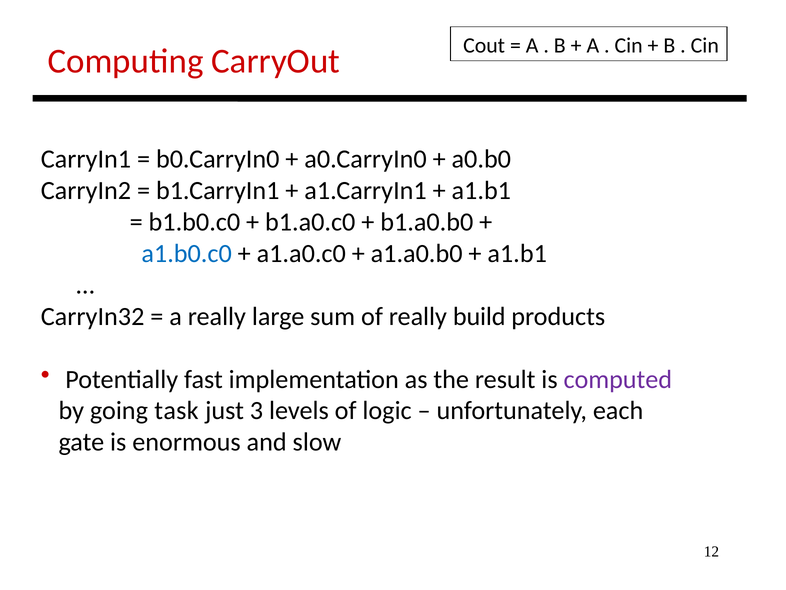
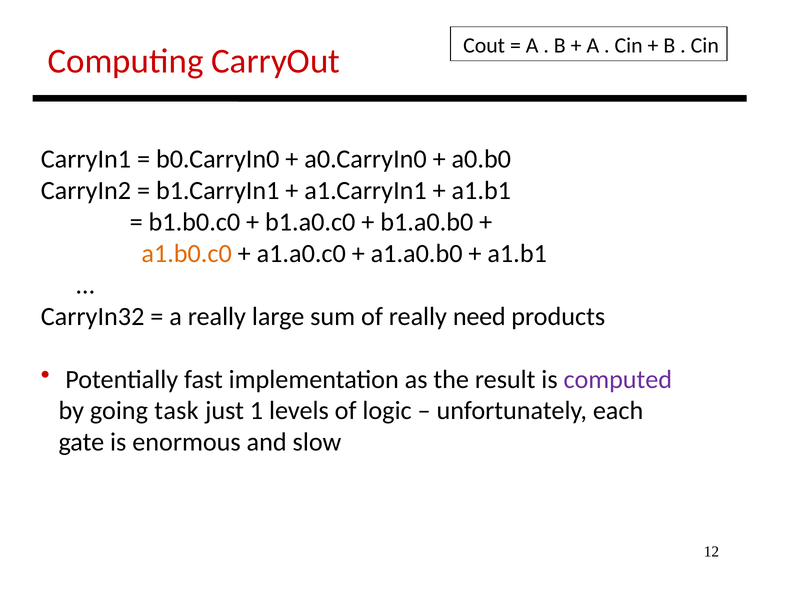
a1.b0.c0 colour: blue -> orange
build: build -> need
3: 3 -> 1
